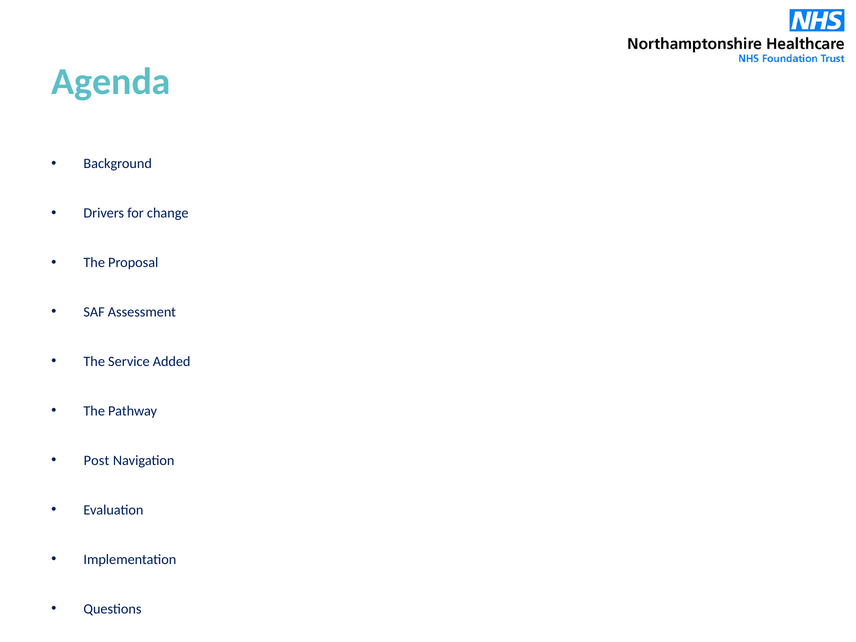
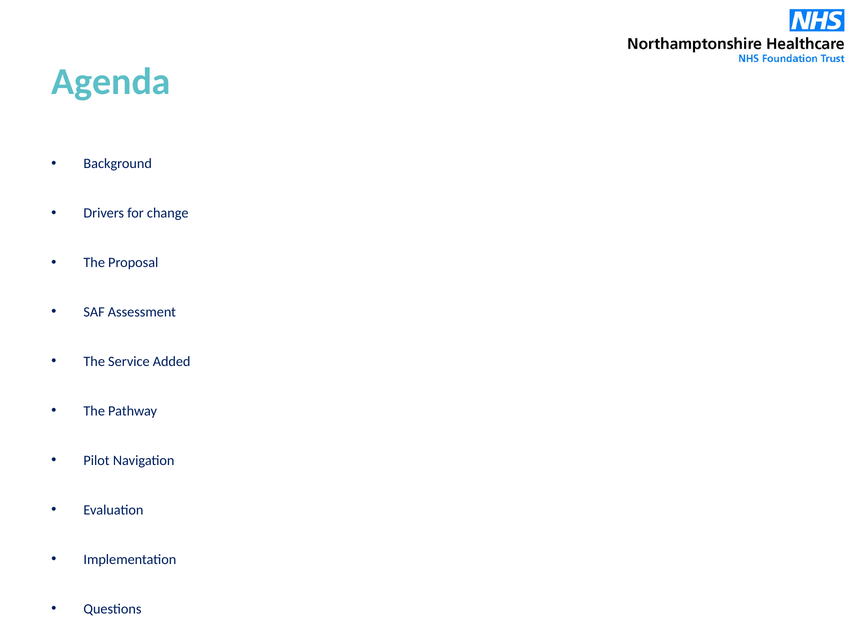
Post: Post -> Pilot
